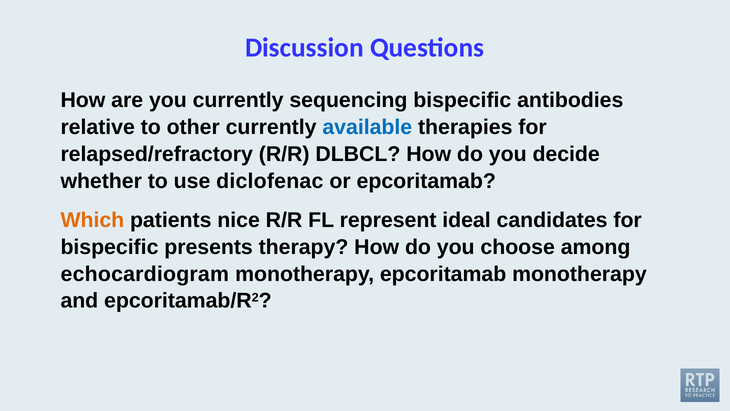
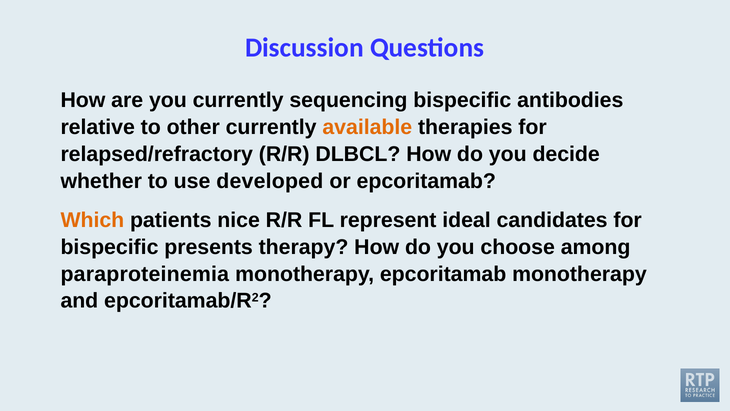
available colour: blue -> orange
diclofenac: diclofenac -> developed
echocardiogram: echocardiogram -> paraproteinemia
